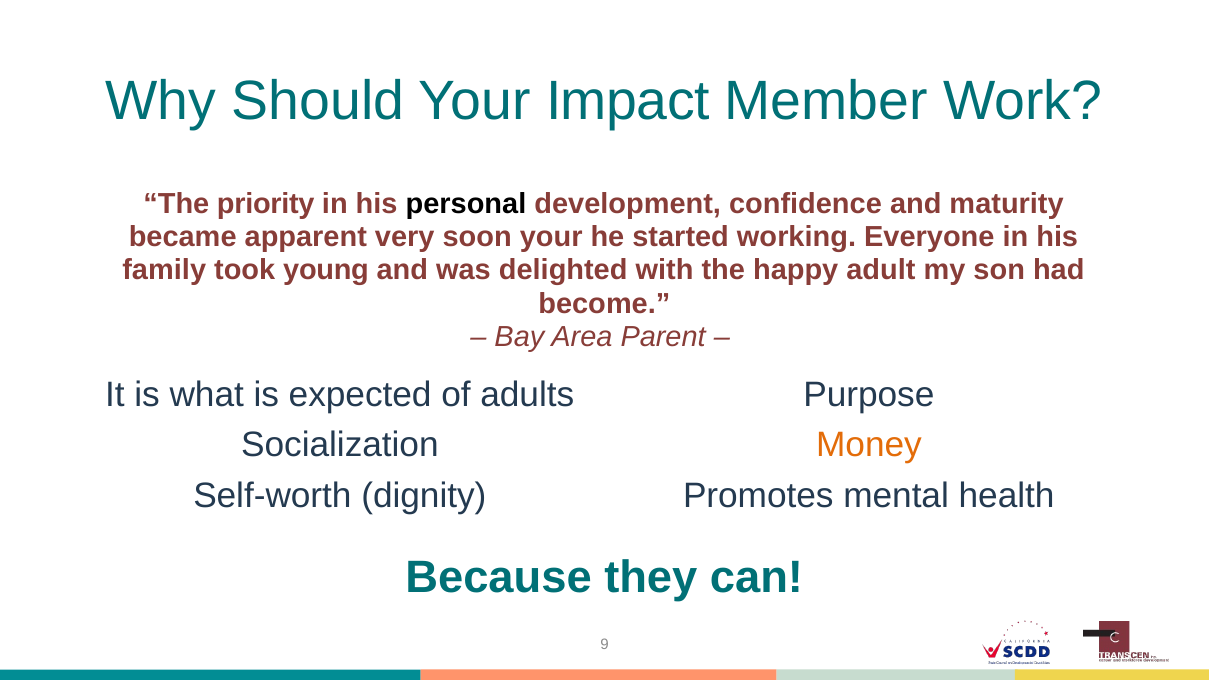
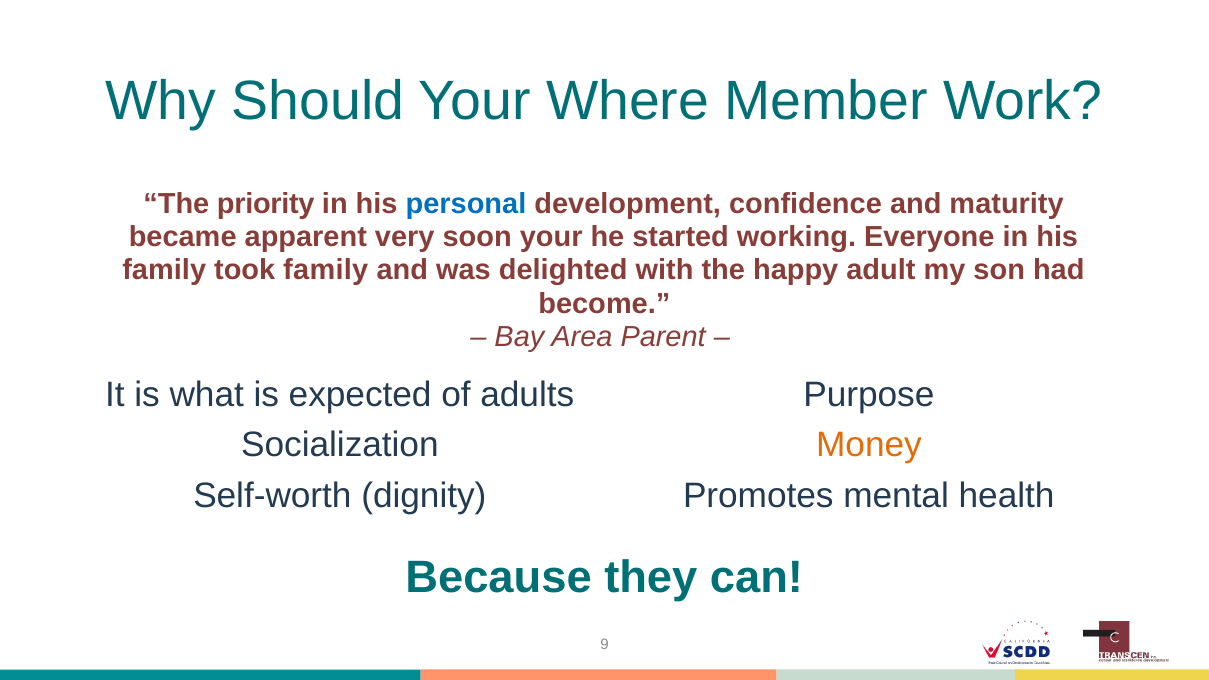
Impact: Impact -> Where
personal colour: black -> blue
took young: young -> family
